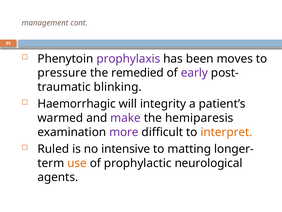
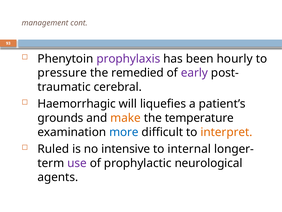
moves: moves -> hourly
blinking: blinking -> cerebral
integrity: integrity -> liquefies
warmed: warmed -> grounds
make colour: purple -> orange
hemiparesis: hemiparesis -> temperature
more colour: purple -> blue
matting: matting -> internal
use colour: orange -> purple
